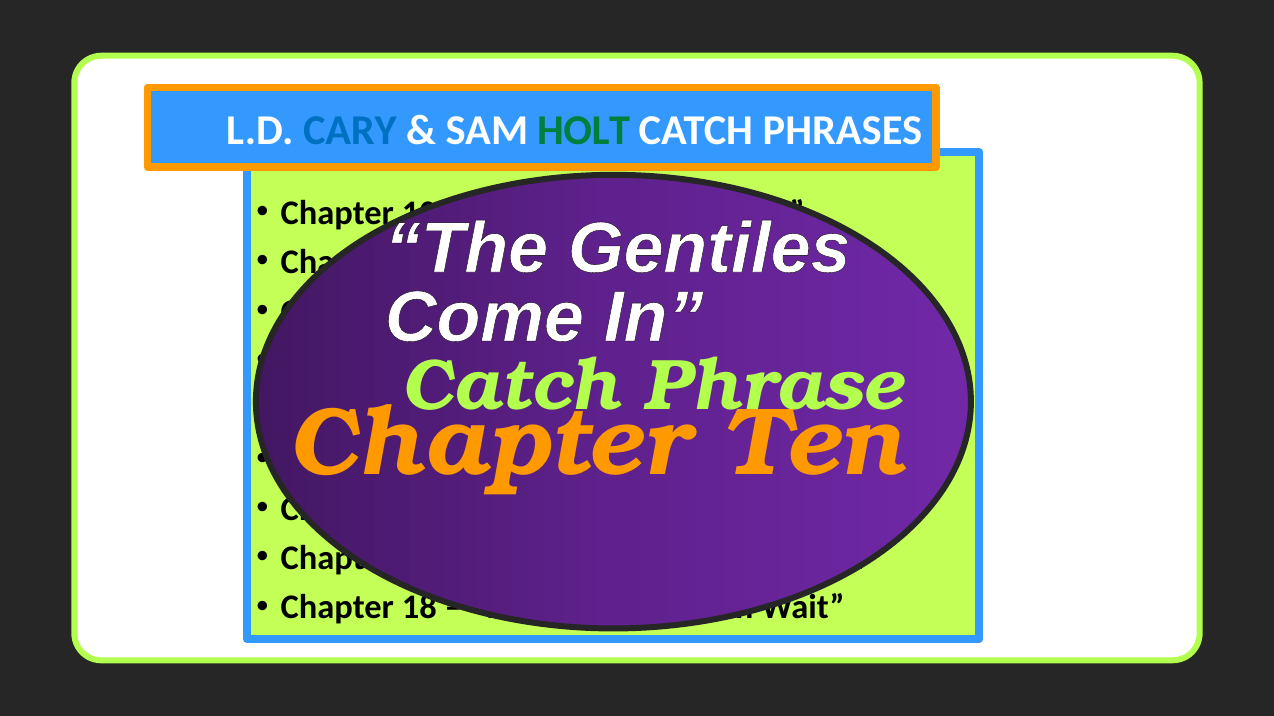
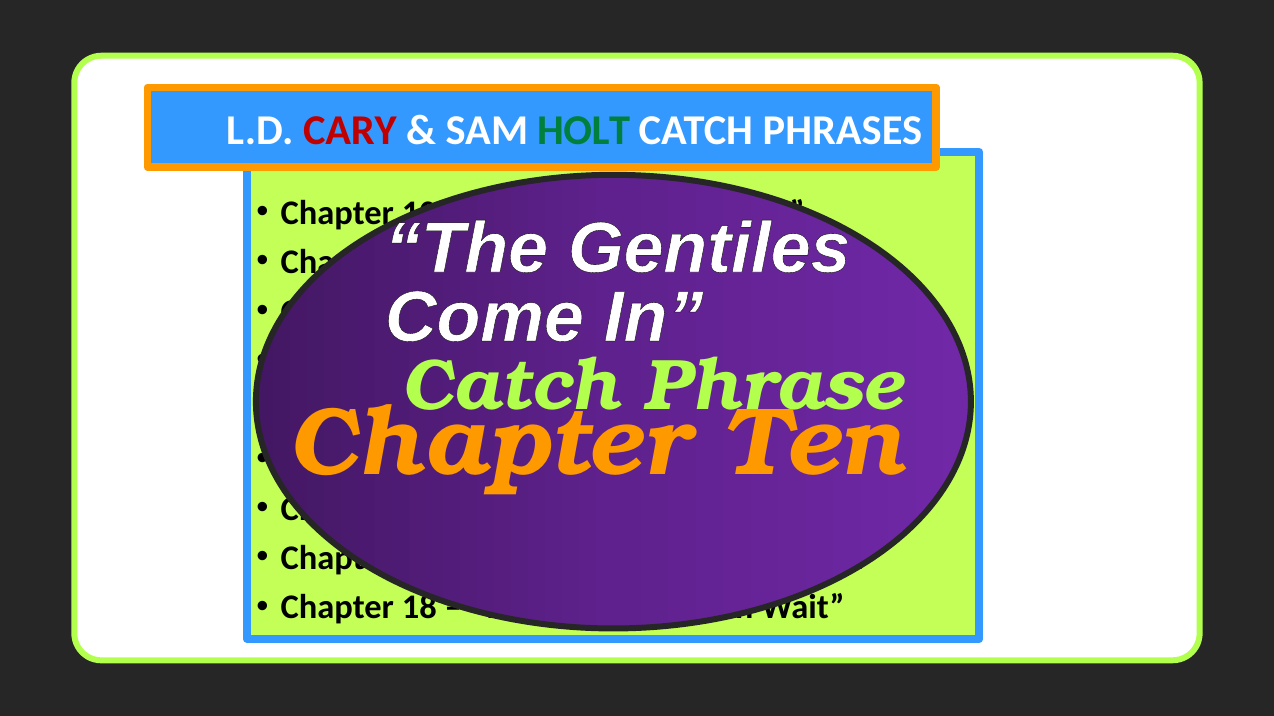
CARY colour: blue -> red
